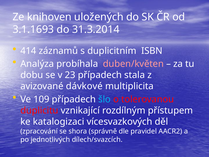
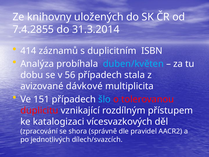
knihoven: knihoven -> knihovny
3.1.1693: 3.1.1693 -> 7.4.2855
duben/květen colour: pink -> light blue
23: 23 -> 56
109: 109 -> 151
